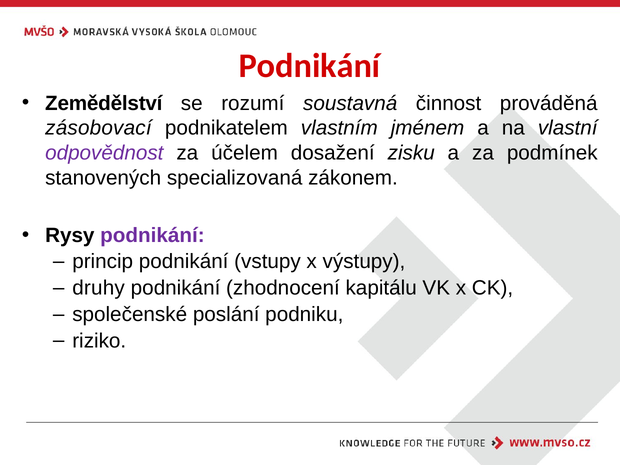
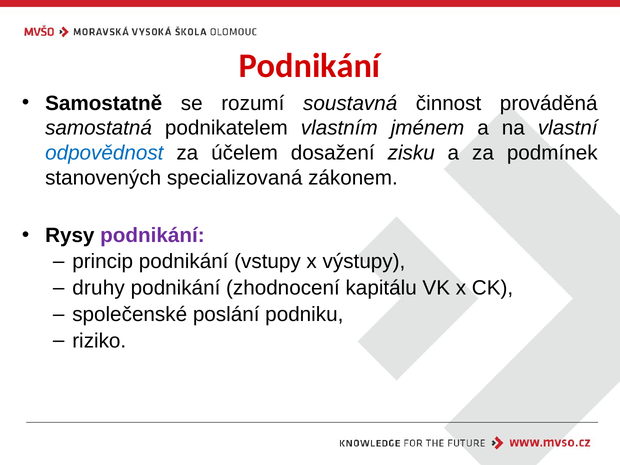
Zemědělství: Zemědělství -> Samostatně
zásobovací: zásobovací -> samostatná
odpovědnost colour: purple -> blue
